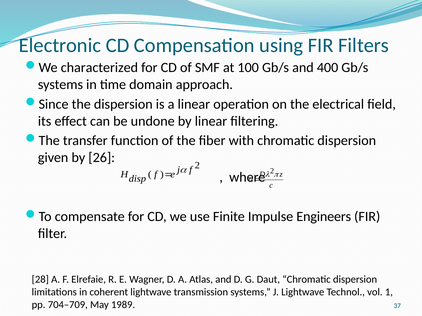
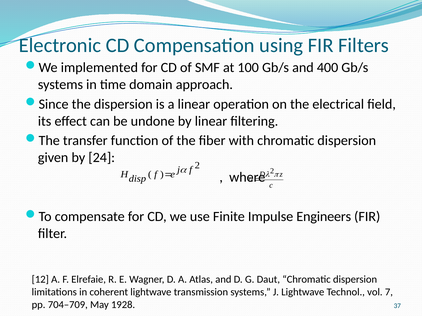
characterized: characterized -> implemented
26: 26 -> 24
28: 28 -> 12
1: 1 -> 7
1989: 1989 -> 1928
